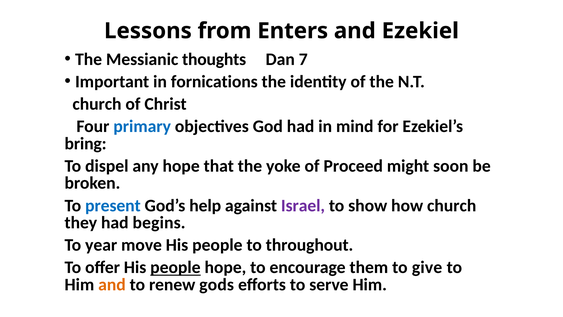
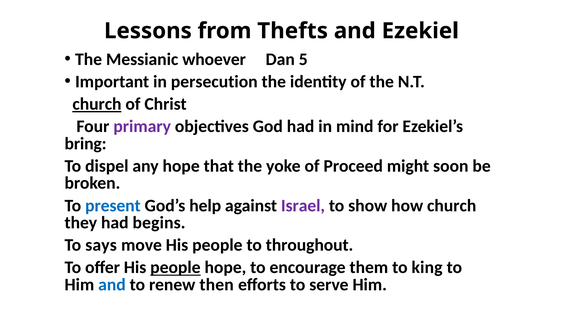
Enters: Enters -> Thefts
thoughts: thoughts -> whoever
7: 7 -> 5
fornications: fornications -> persecution
church at (97, 104) underline: none -> present
primary colour: blue -> purple
year: year -> says
give: give -> king
and at (112, 284) colour: orange -> blue
gods: gods -> then
